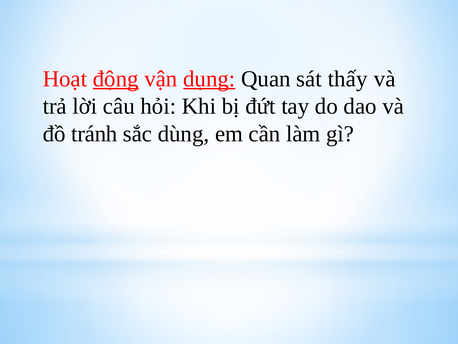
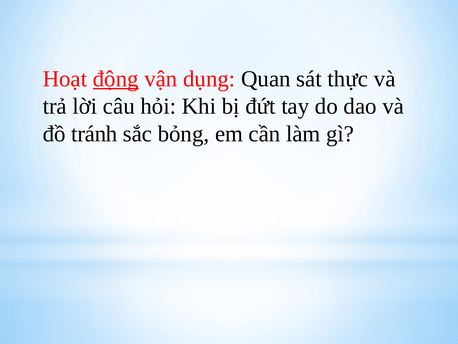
dụng underline: present -> none
thấy: thấy -> thực
dùng: dùng -> bỏng
